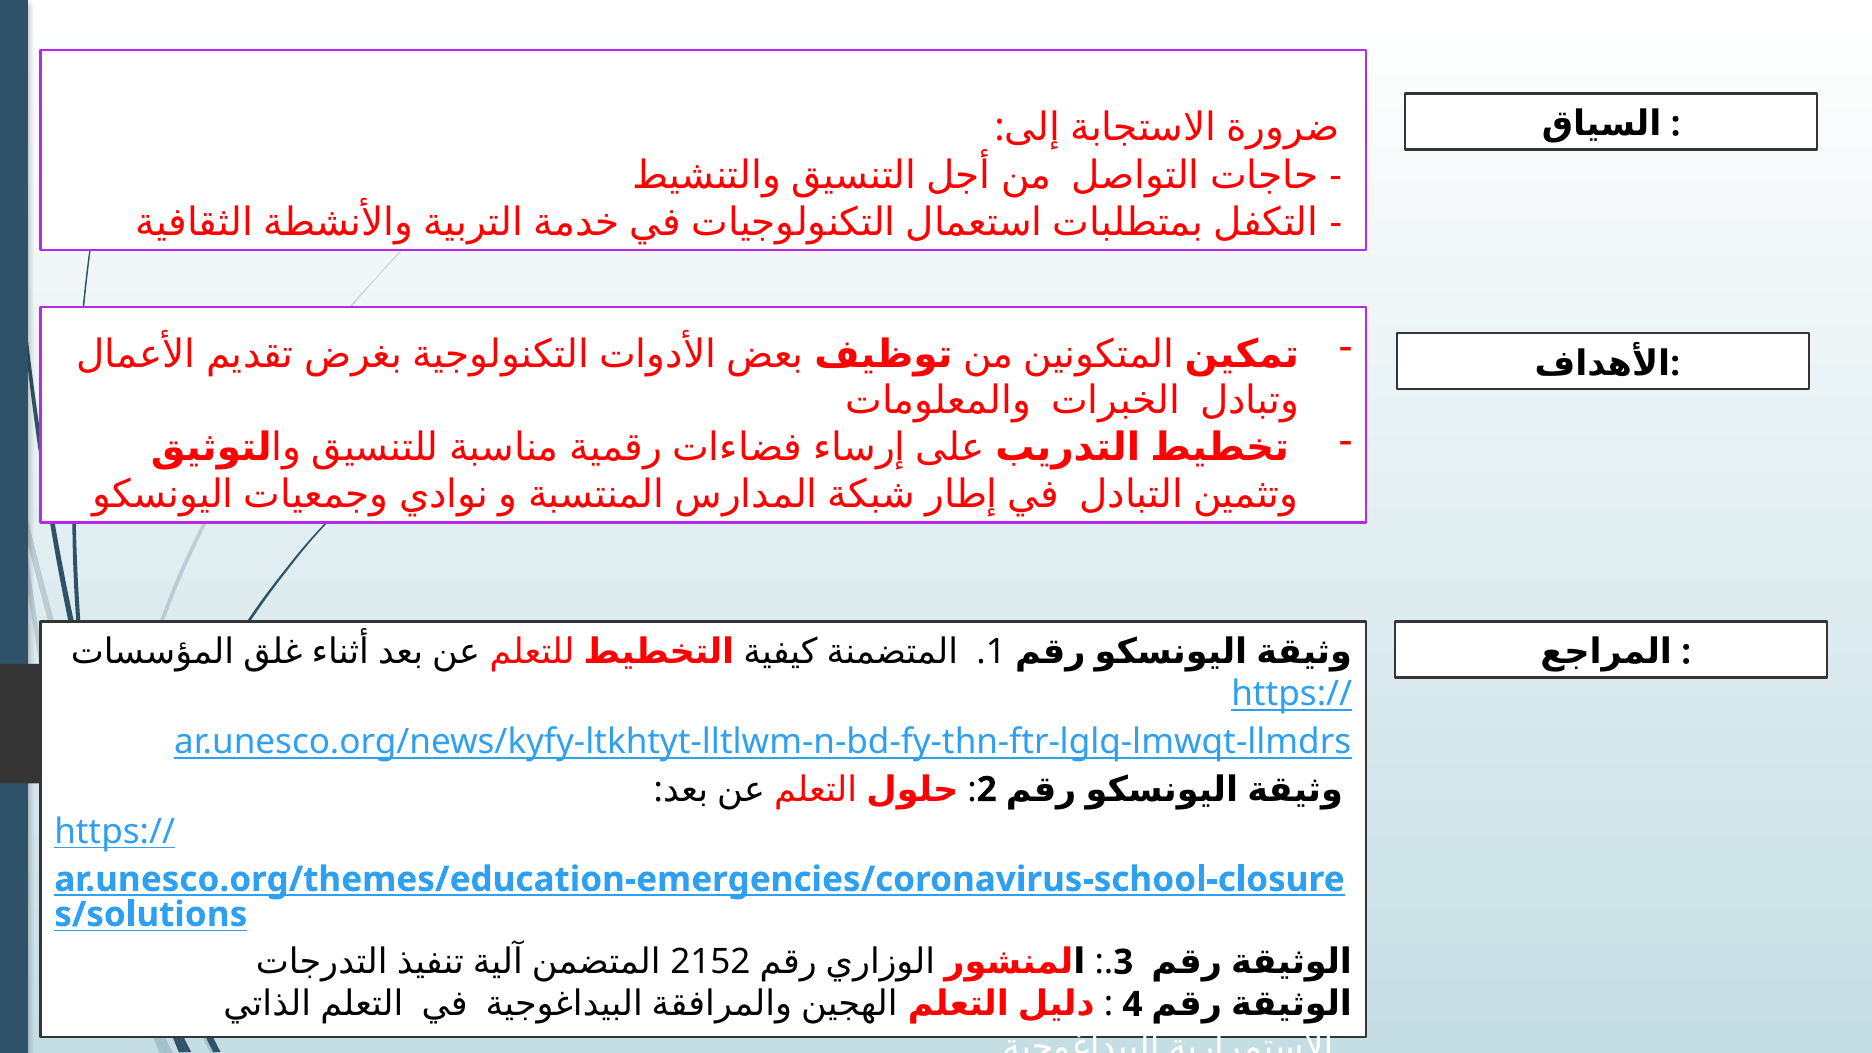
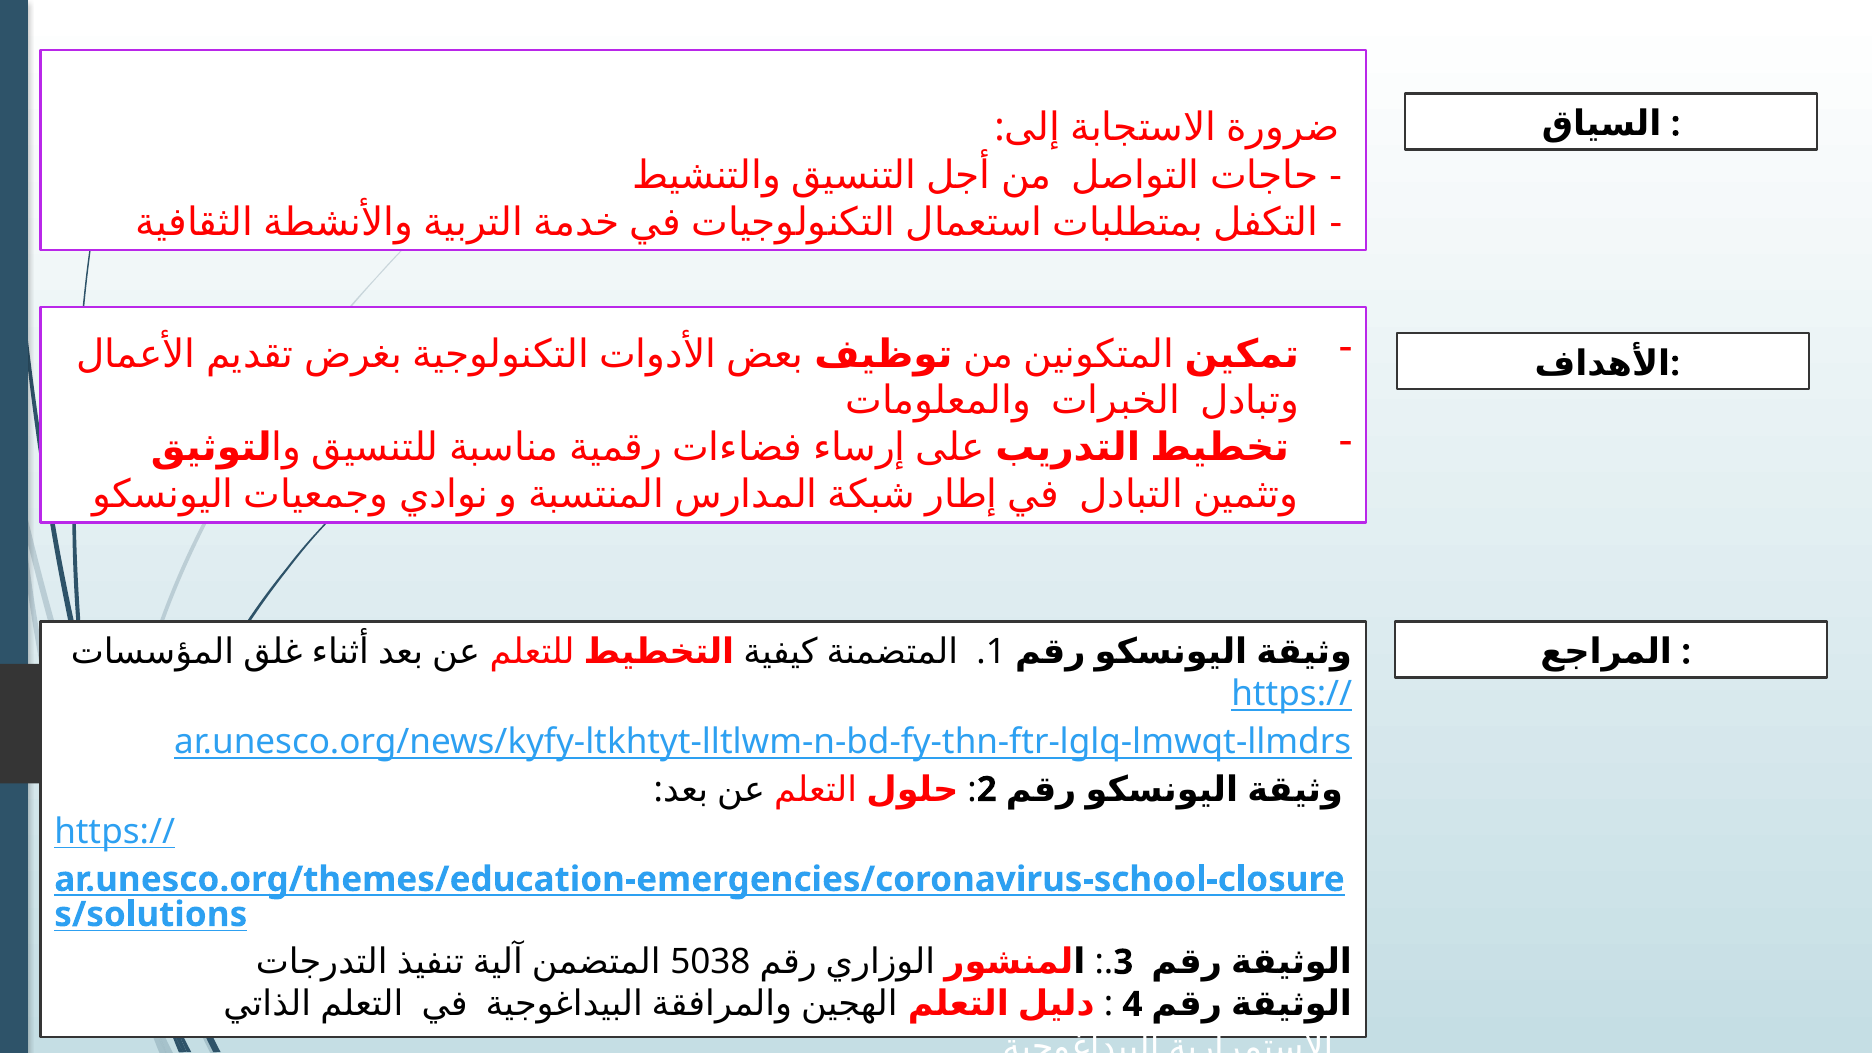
2152: 2152 -> 5038
